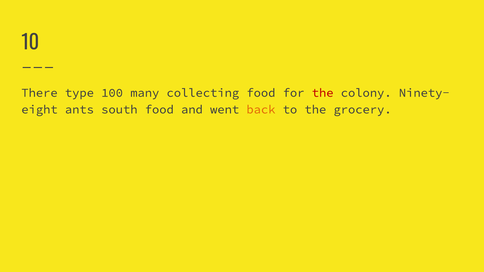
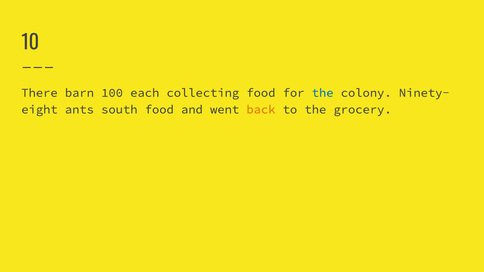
type: type -> barn
many: many -> each
the at (323, 93) colour: red -> blue
